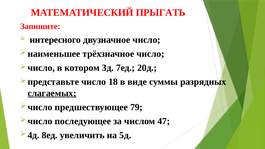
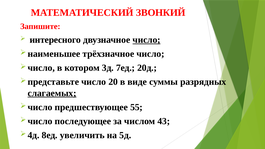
ПРЫГАТЬ: ПРЫГАТЬ -> ЗВОНКИЙ
число at (146, 40) underline: none -> present
18: 18 -> 20
79: 79 -> 55
47: 47 -> 43
